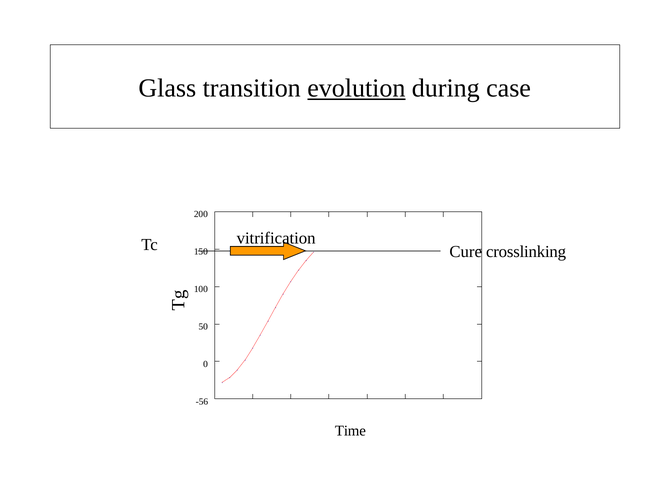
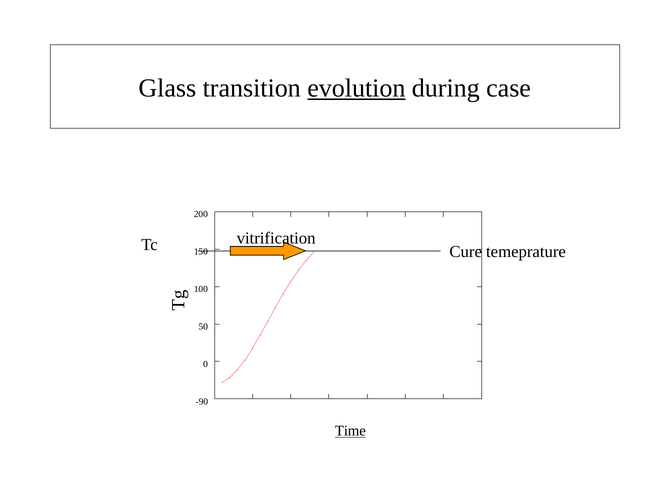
crosslinking: crosslinking -> temeprature
-56: -56 -> -90
Time underline: none -> present
